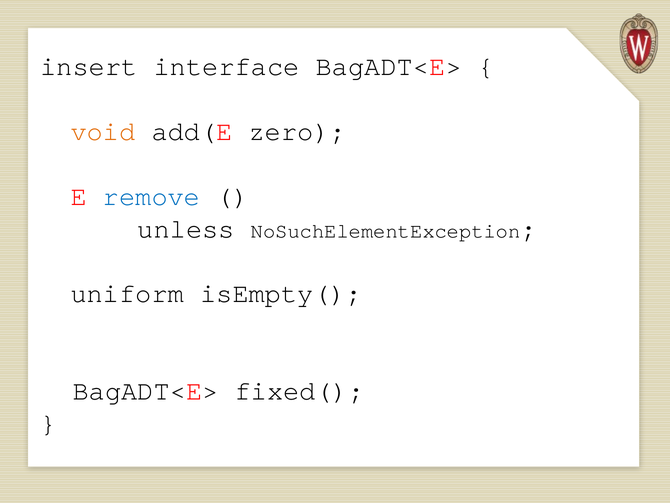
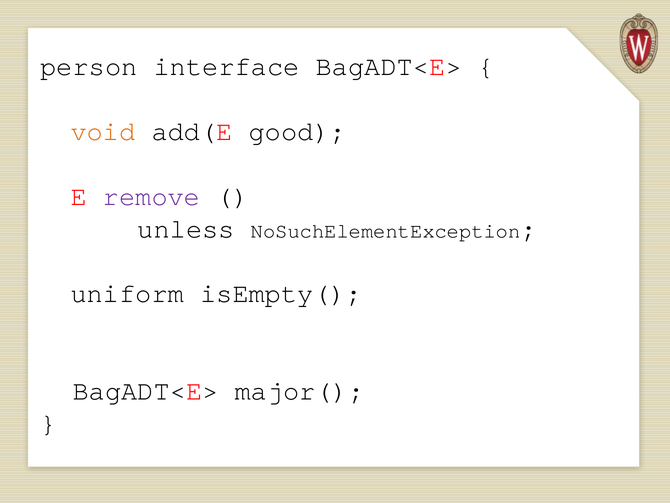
insert: insert -> person
zero: zero -> good
remove colour: blue -> purple
fixed(: fixed( -> major(
